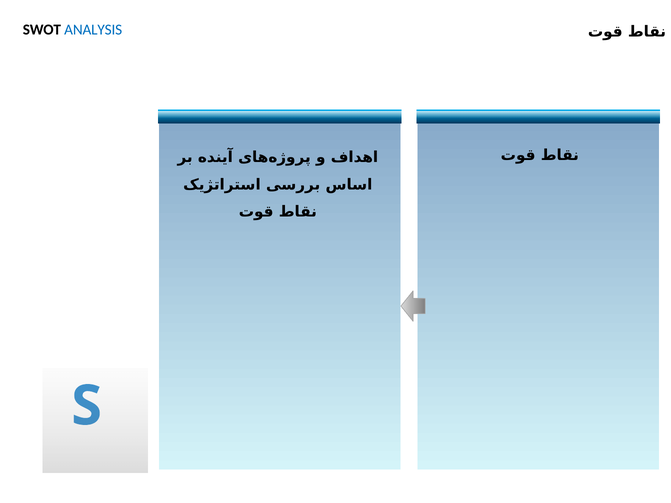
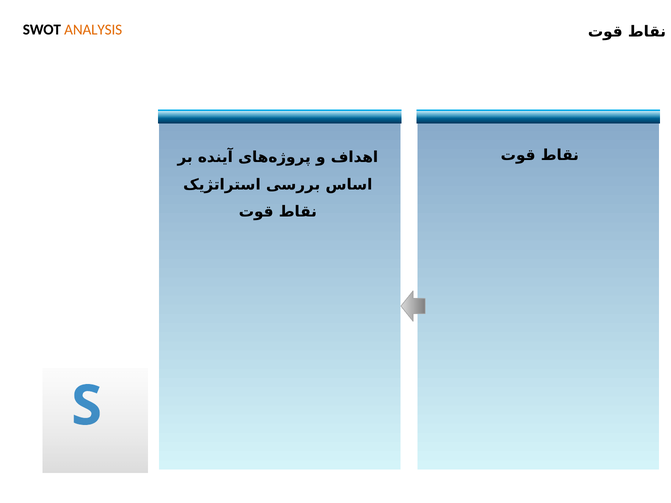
ANALYSIS colour: blue -> orange
